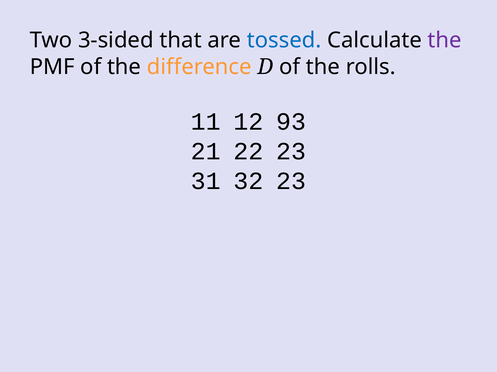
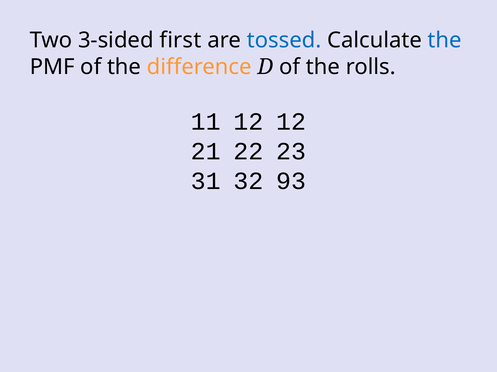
that: that -> first
the at (445, 40) colour: purple -> blue
12 93: 93 -> 12
32 23: 23 -> 93
